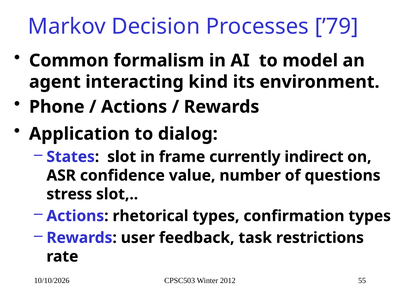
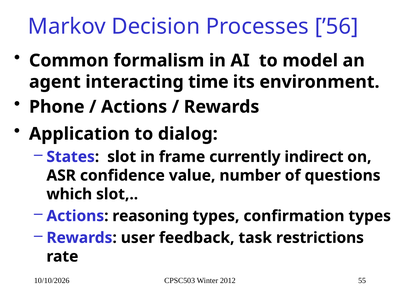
’79: ’79 -> ’56
kind: kind -> time
stress: stress -> which
rhetorical: rhetorical -> reasoning
